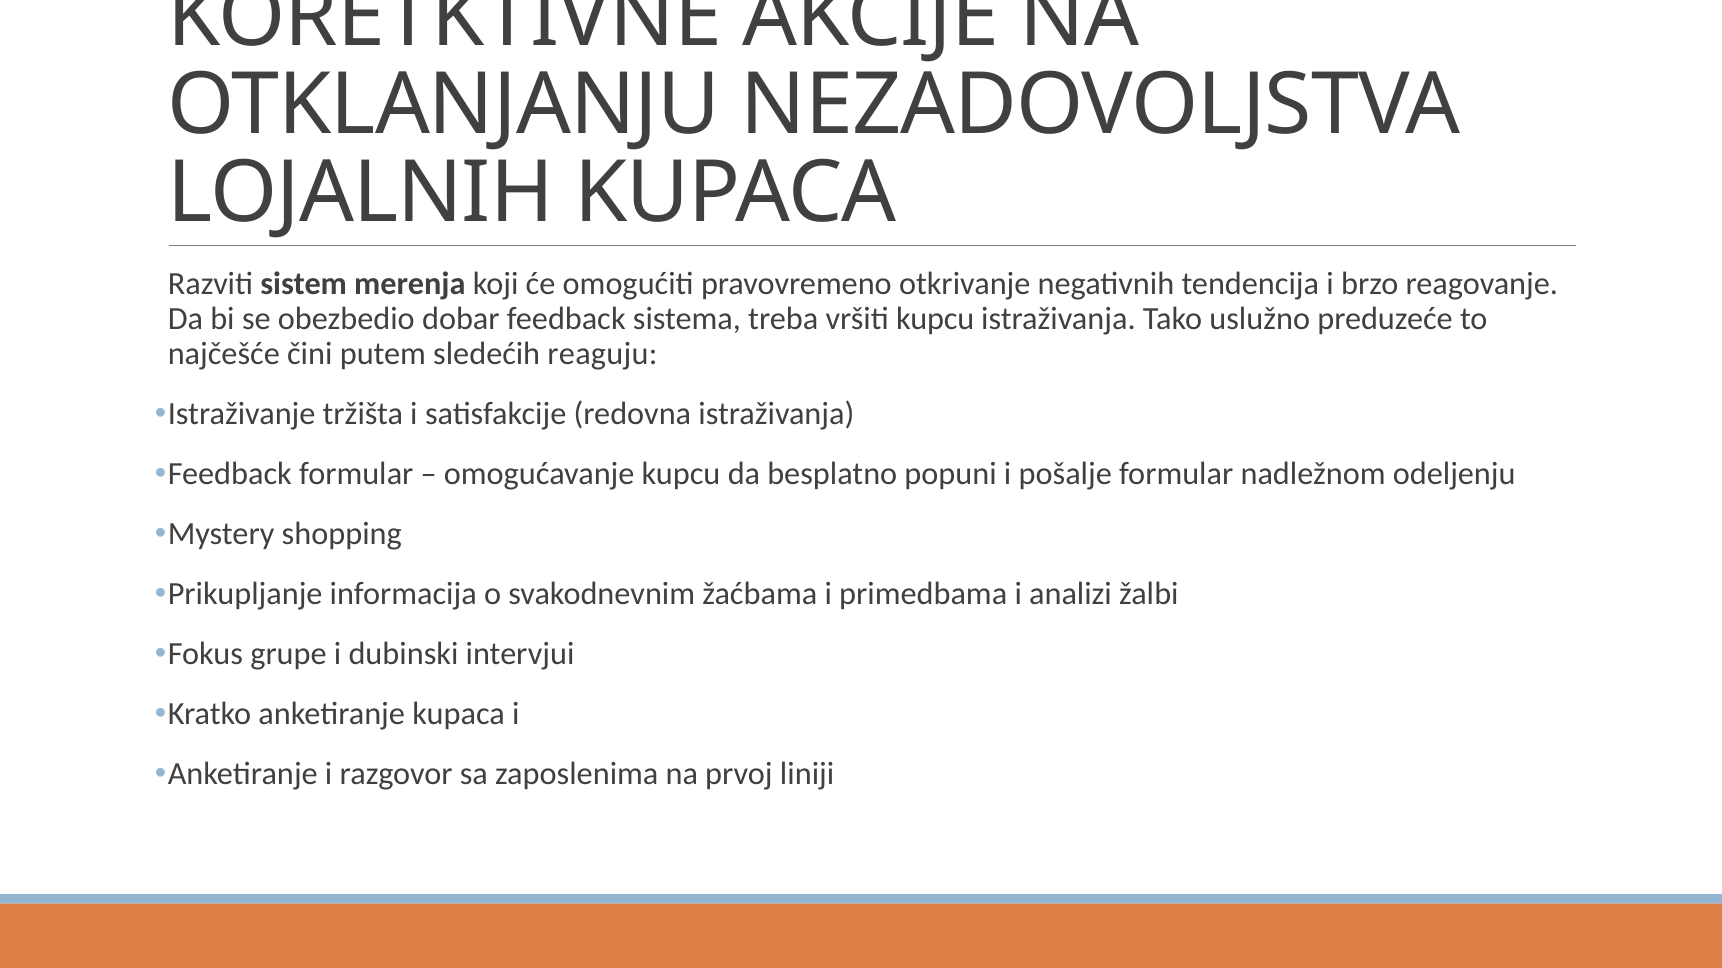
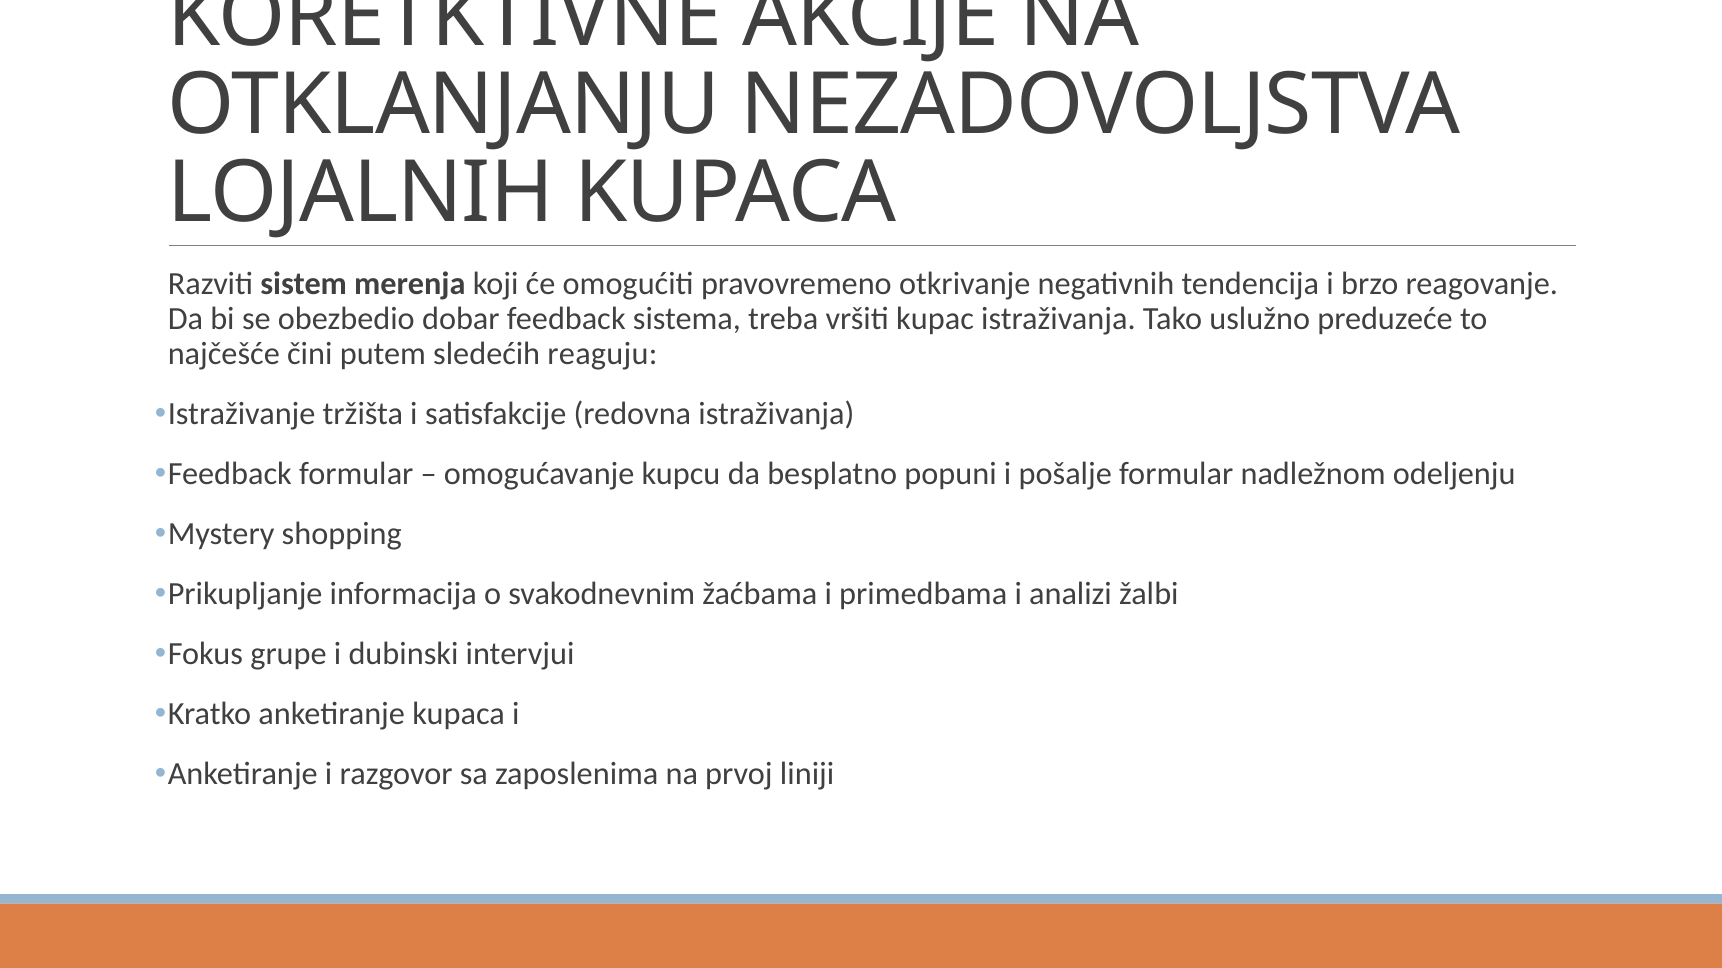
vršiti kupcu: kupcu -> kupac
